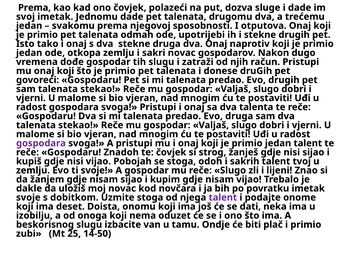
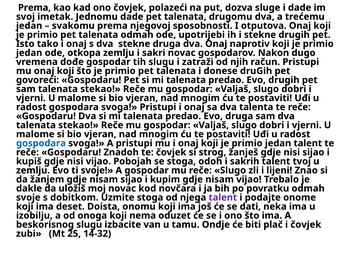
gospodara at (41, 143) colour: purple -> blue
povratku imetak: imetak -> odmah
i primio: primio -> čovjek
14-50: 14-50 -> 14-32
